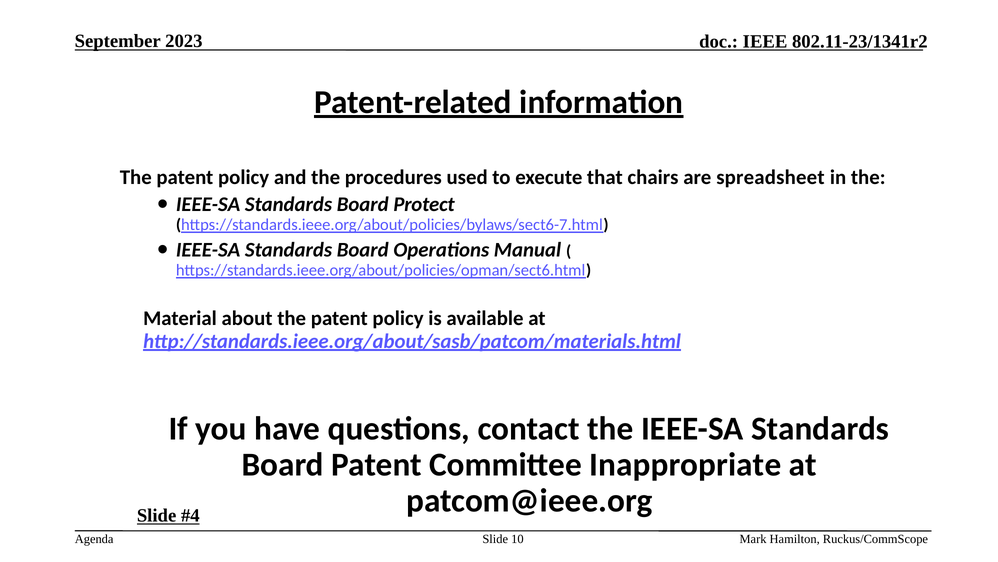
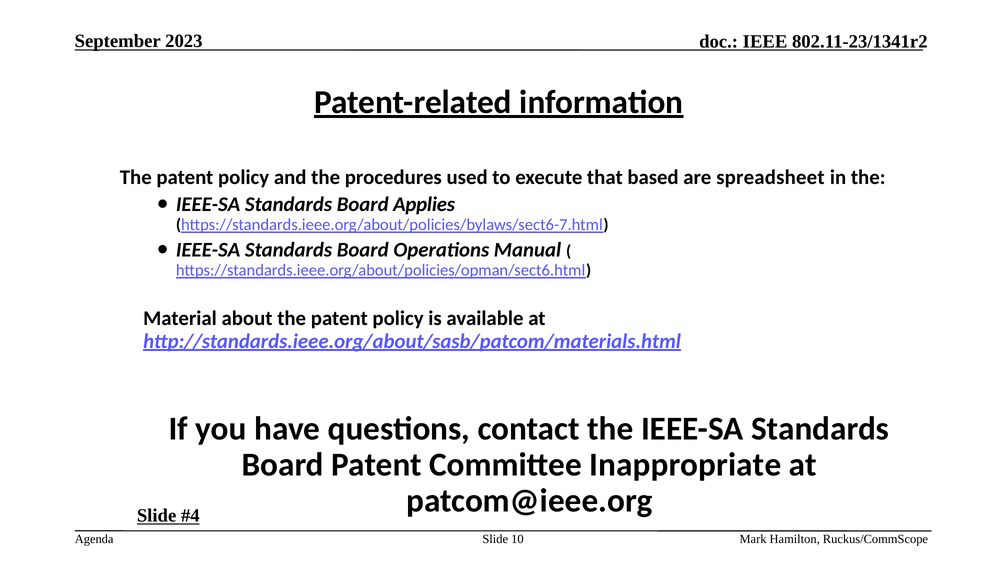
chairs: chairs -> based
Protect: Protect -> Applies
